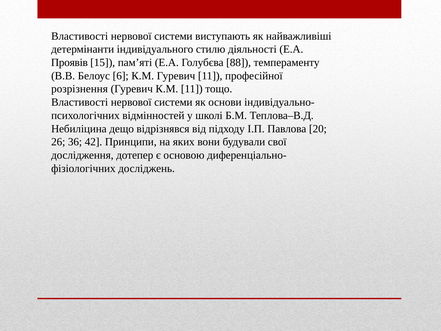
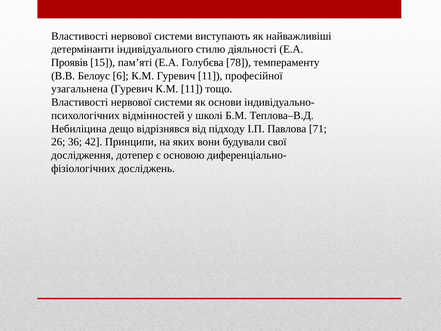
88: 88 -> 78
розрізнення: розрізнення -> узагальнена
20: 20 -> 71
